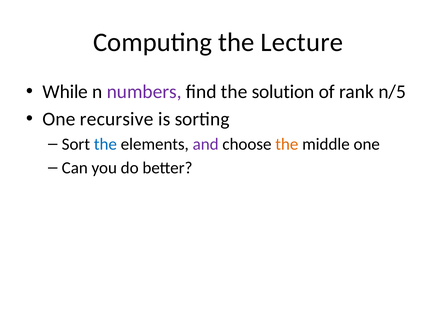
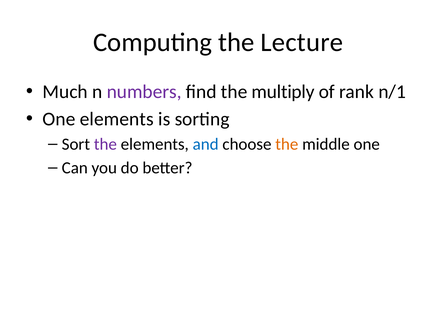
While: While -> Much
solution: solution -> multiply
n/5: n/5 -> n/1
One recursive: recursive -> elements
the at (105, 144) colour: blue -> purple
and colour: purple -> blue
